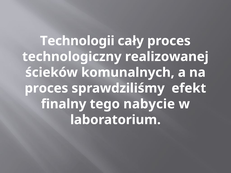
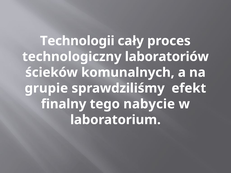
realizowanej: realizowanej -> laboratoriów
proces at (46, 88): proces -> grupie
